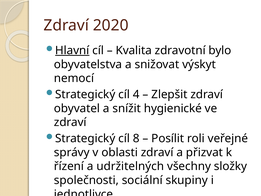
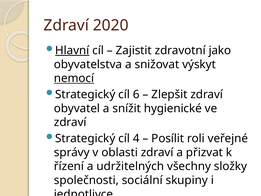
Kvalita: Kvalita -> Zajistit
bylo: bylo -> jako
nemocí underline: none -> present
4: 4 -> 6
8: 8 -> 4
